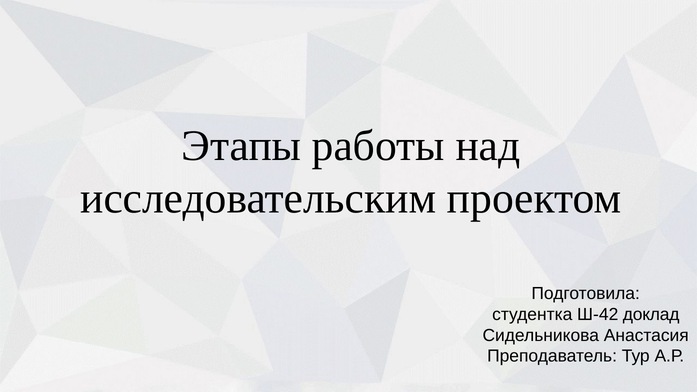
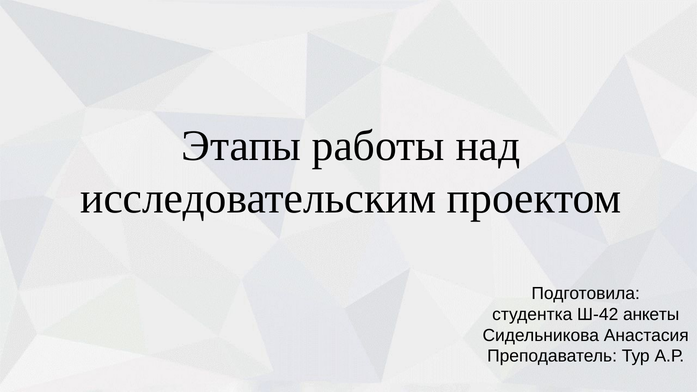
доклад: доклад -> анкеты
